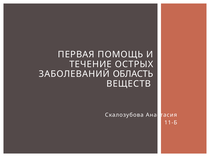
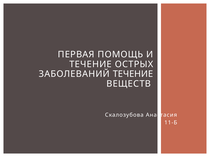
ЗАБОЛЕВАНИЙ ОБЛАСТЬ: ОБЛАСТЬ -> ТЕЧЕНИЕ
